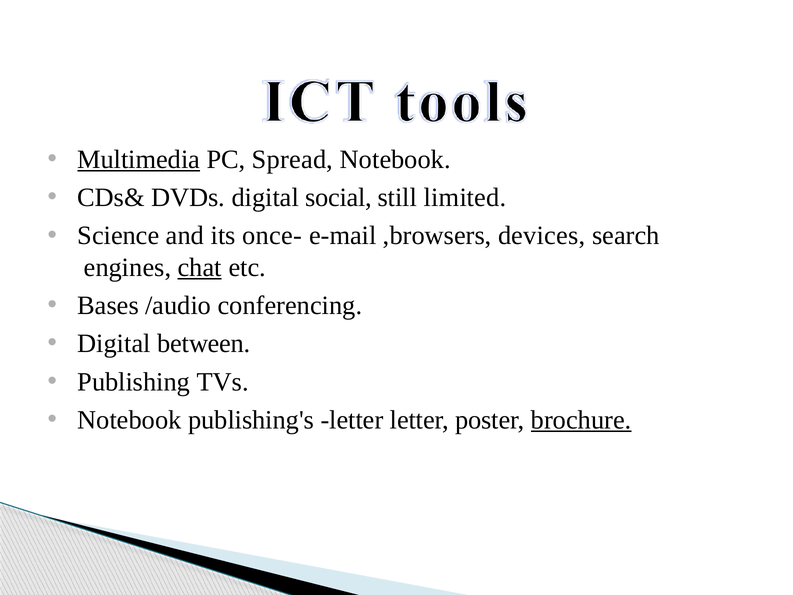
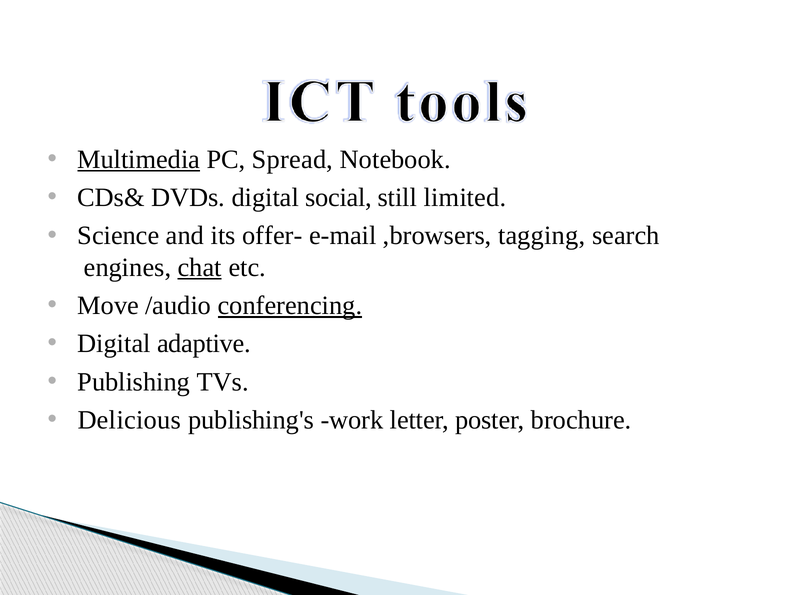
once-: once- -> offer-
devices: devices -> tagging
Bases: Bases -> Move
conferencing underline: none -> present
between: between -> adaptive
Notebook at (129, 420): Notebook -> Delicious
publishing's letter: letter -> work
brochure underline: present -> none
